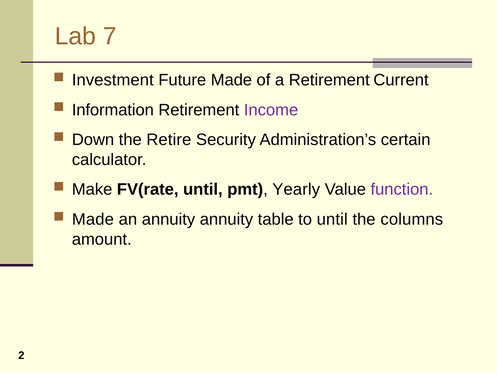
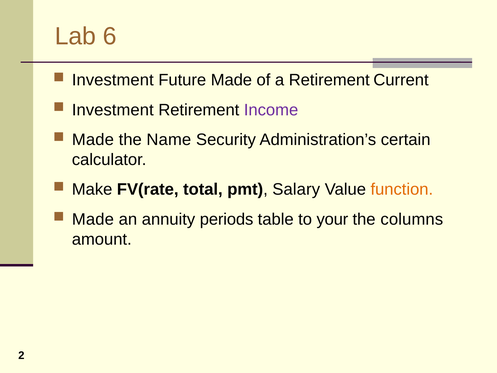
7: 7 -> 6
Information at (113, 110): Information -> Investment
Down at (93, 140): Down -> Made
Retire: Retire -> Name
FV(rate until: until -> total
Yearly: Yearly -> Salary
function colour: purple -> orange
annuity annuity: annuity -> periods
to until: until -> your
